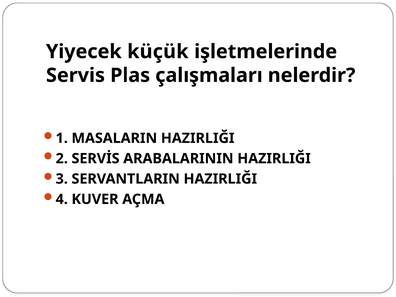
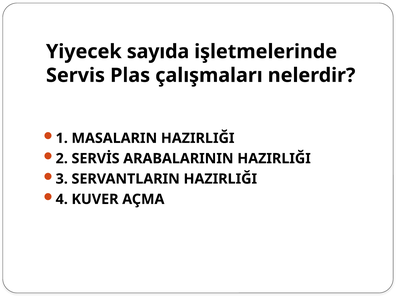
küçük: küçük -> sayıda
